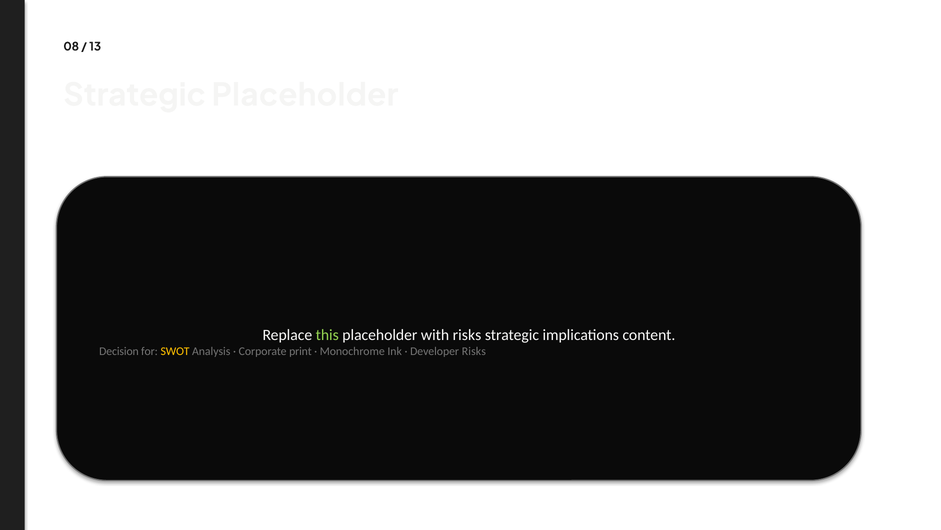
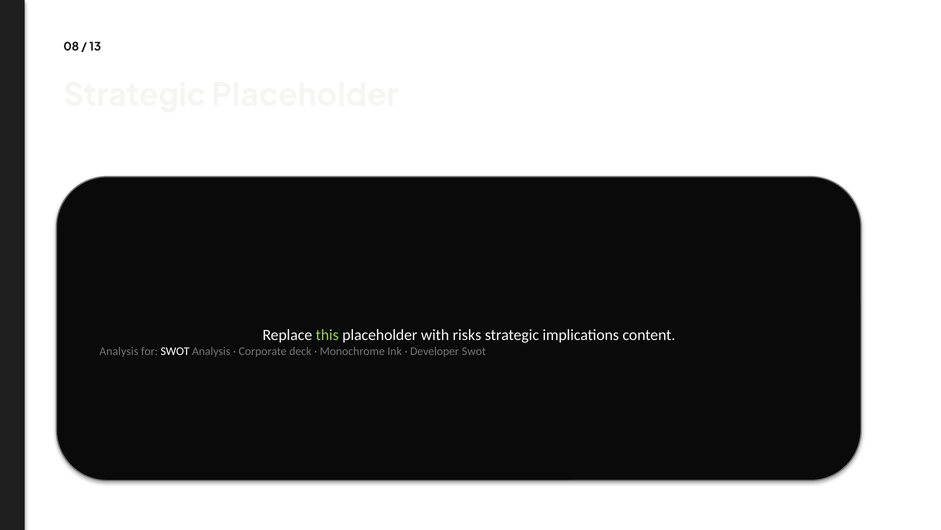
Decision at (119, 351): Decision -> Analysis
SWOT at (175, 351) colour: yellow -> white
print: print -> deck
Developer Risks: Risks -> Swot
